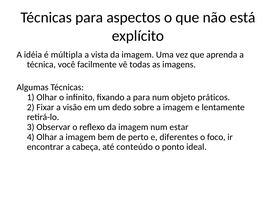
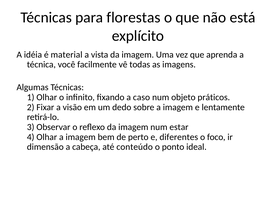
aspectos: aspectos -> florestas
múltipla: múltipla -> material
a para: para -> caso
encontrar: encontrar -> dimensão
